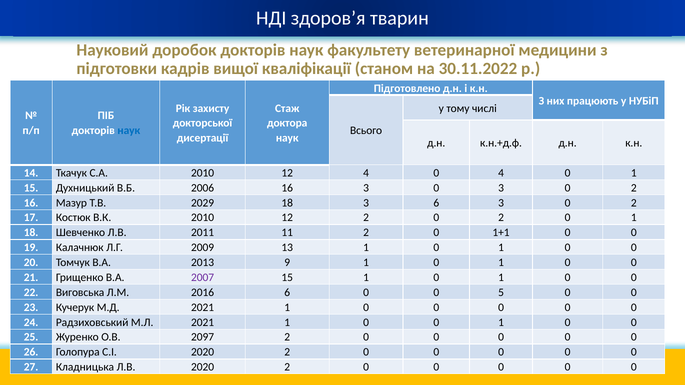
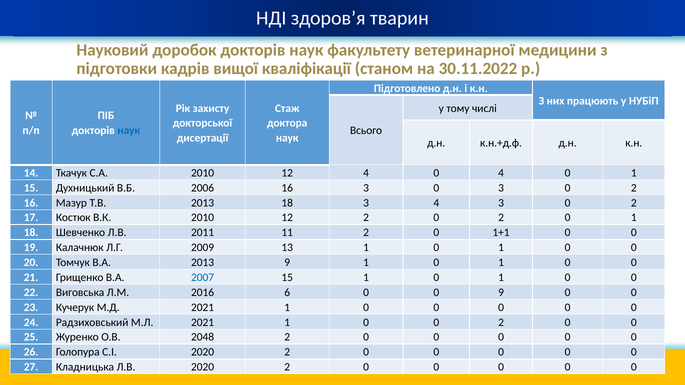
Т.В 2029: 2029 -> 2013
3 6: 6 -> 4
2007 colour: purple -> blue
0 5: 5 -> 9
0 0 1: 1 -> 2
2097: 2097 -> 2048
